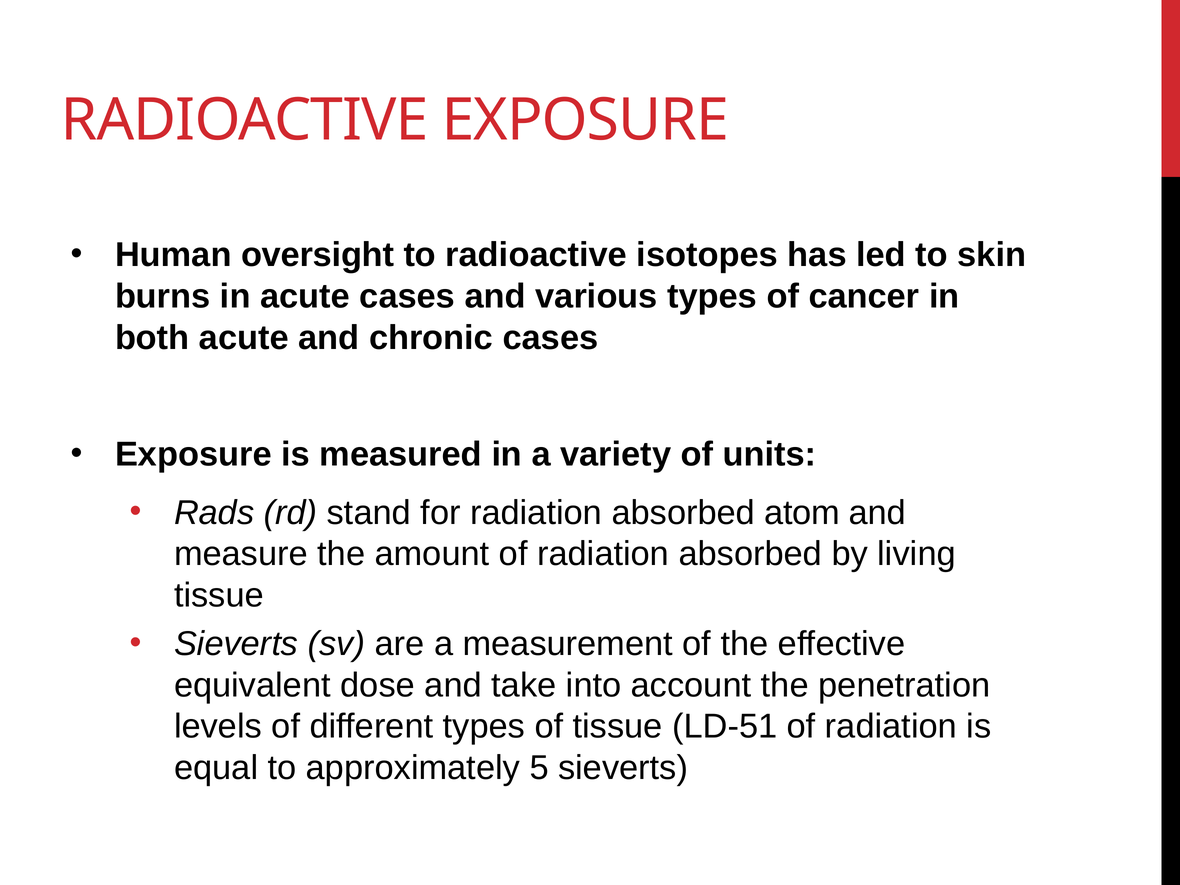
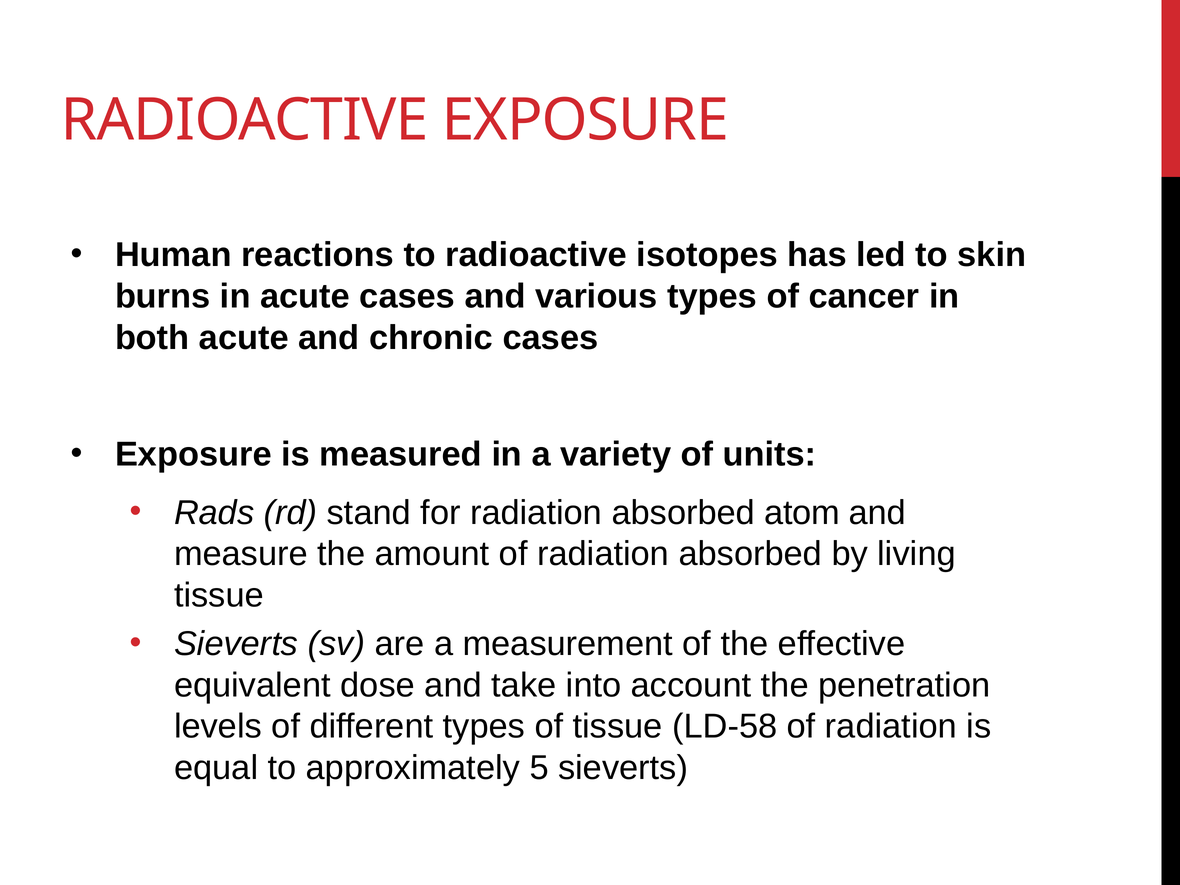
oversight: oversight -> reactions
LD-51: LD-51 -> LD-58
